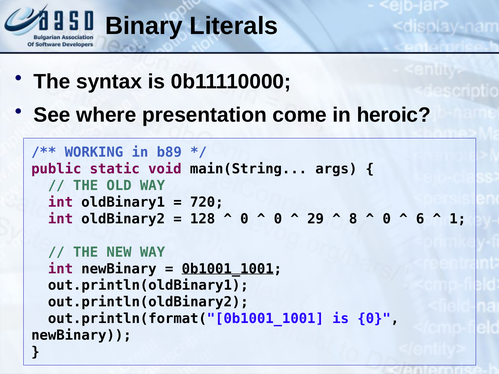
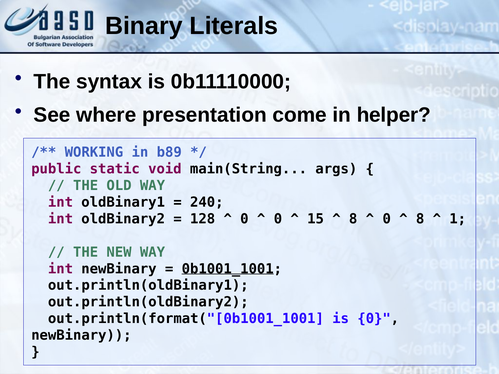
heroic: heroic -> helper
720: 720 -> 240
29: 29 -> 15
6 at (420, 219): 6 -> 8
